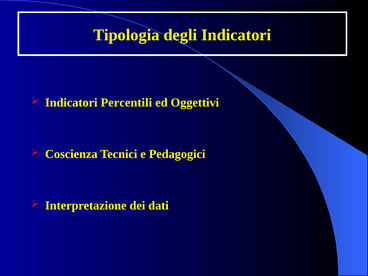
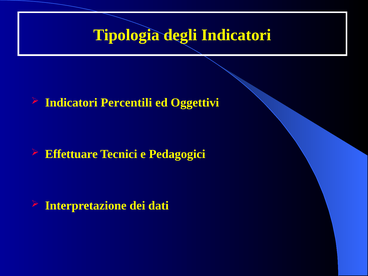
Coscienza: Coscienza -> Effettuare
